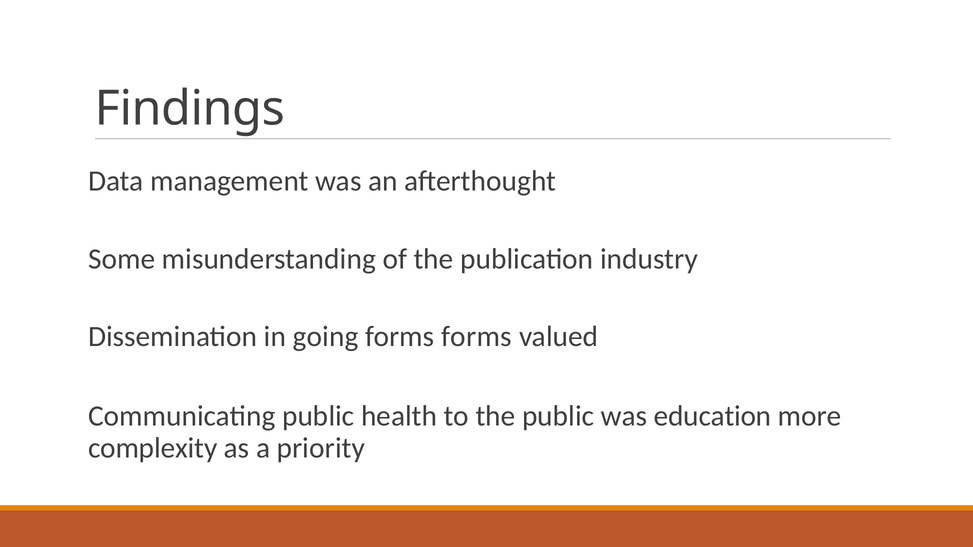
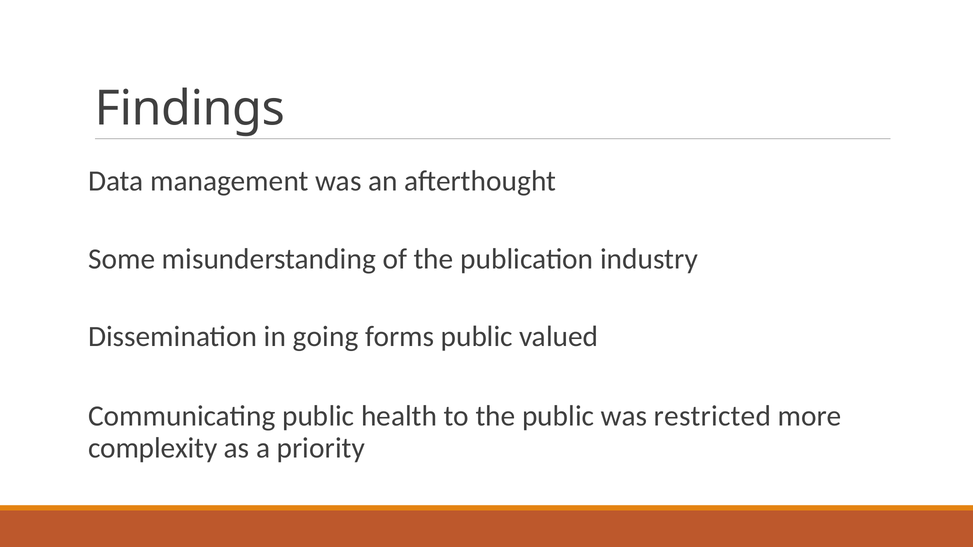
forms forms: forms -> public
education: education -> restricted
